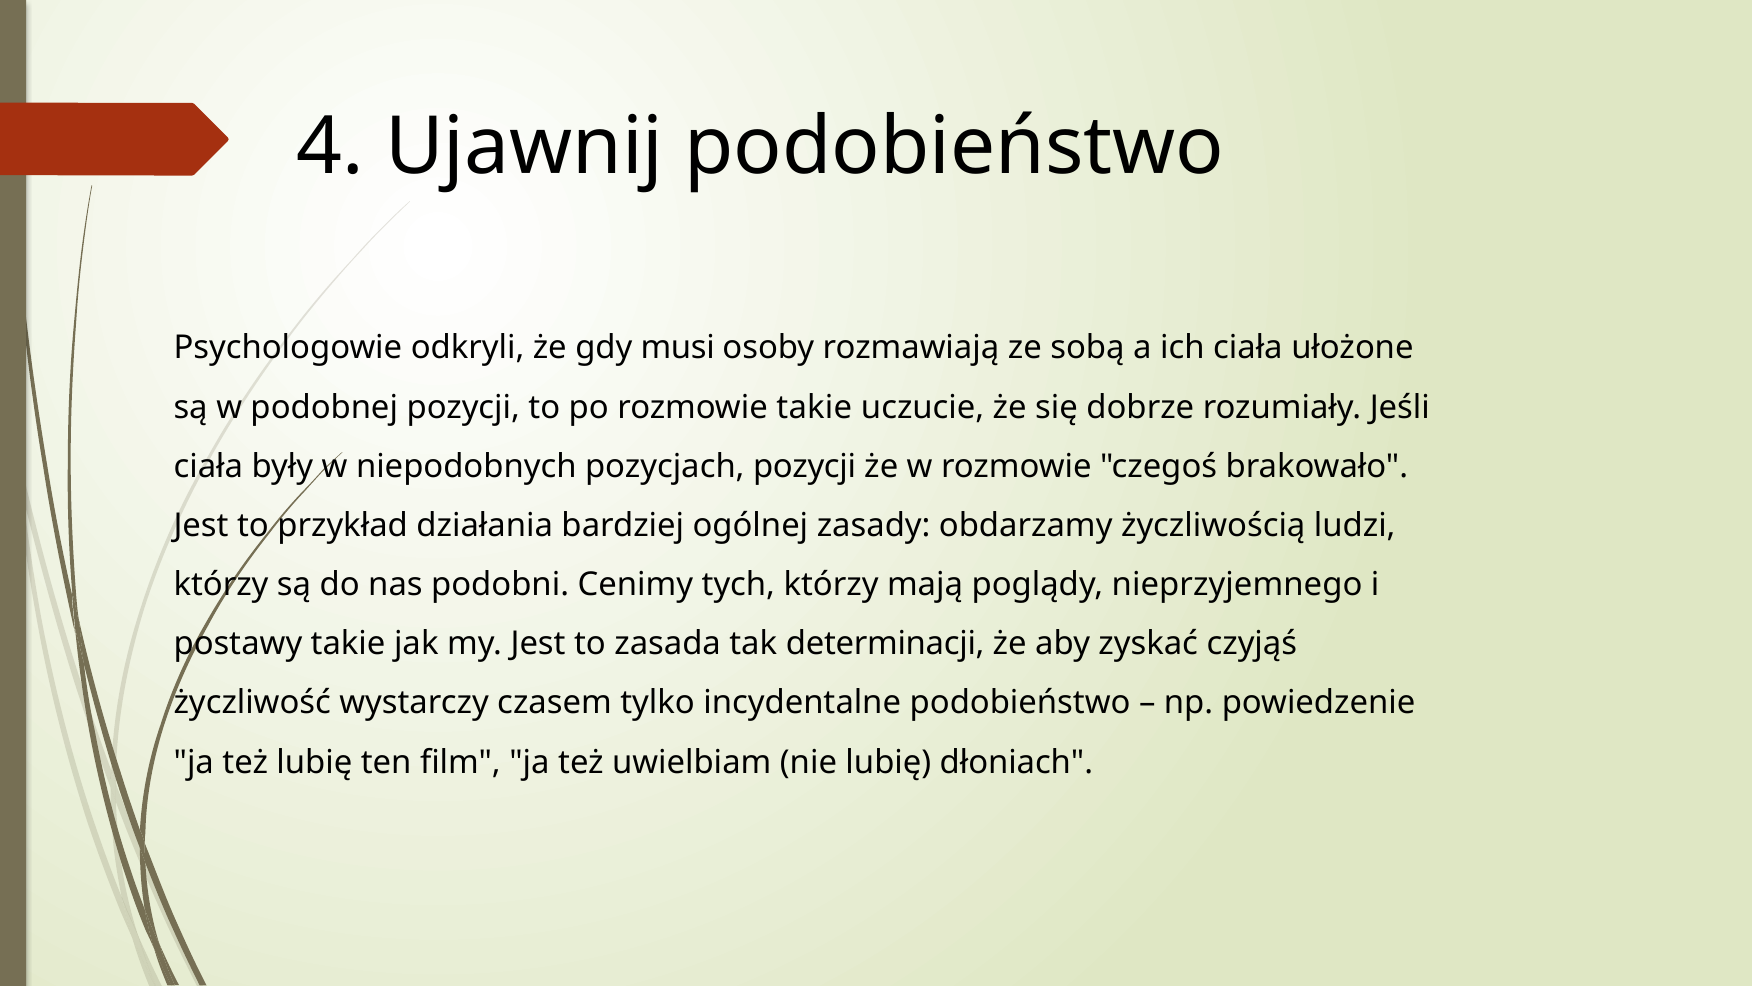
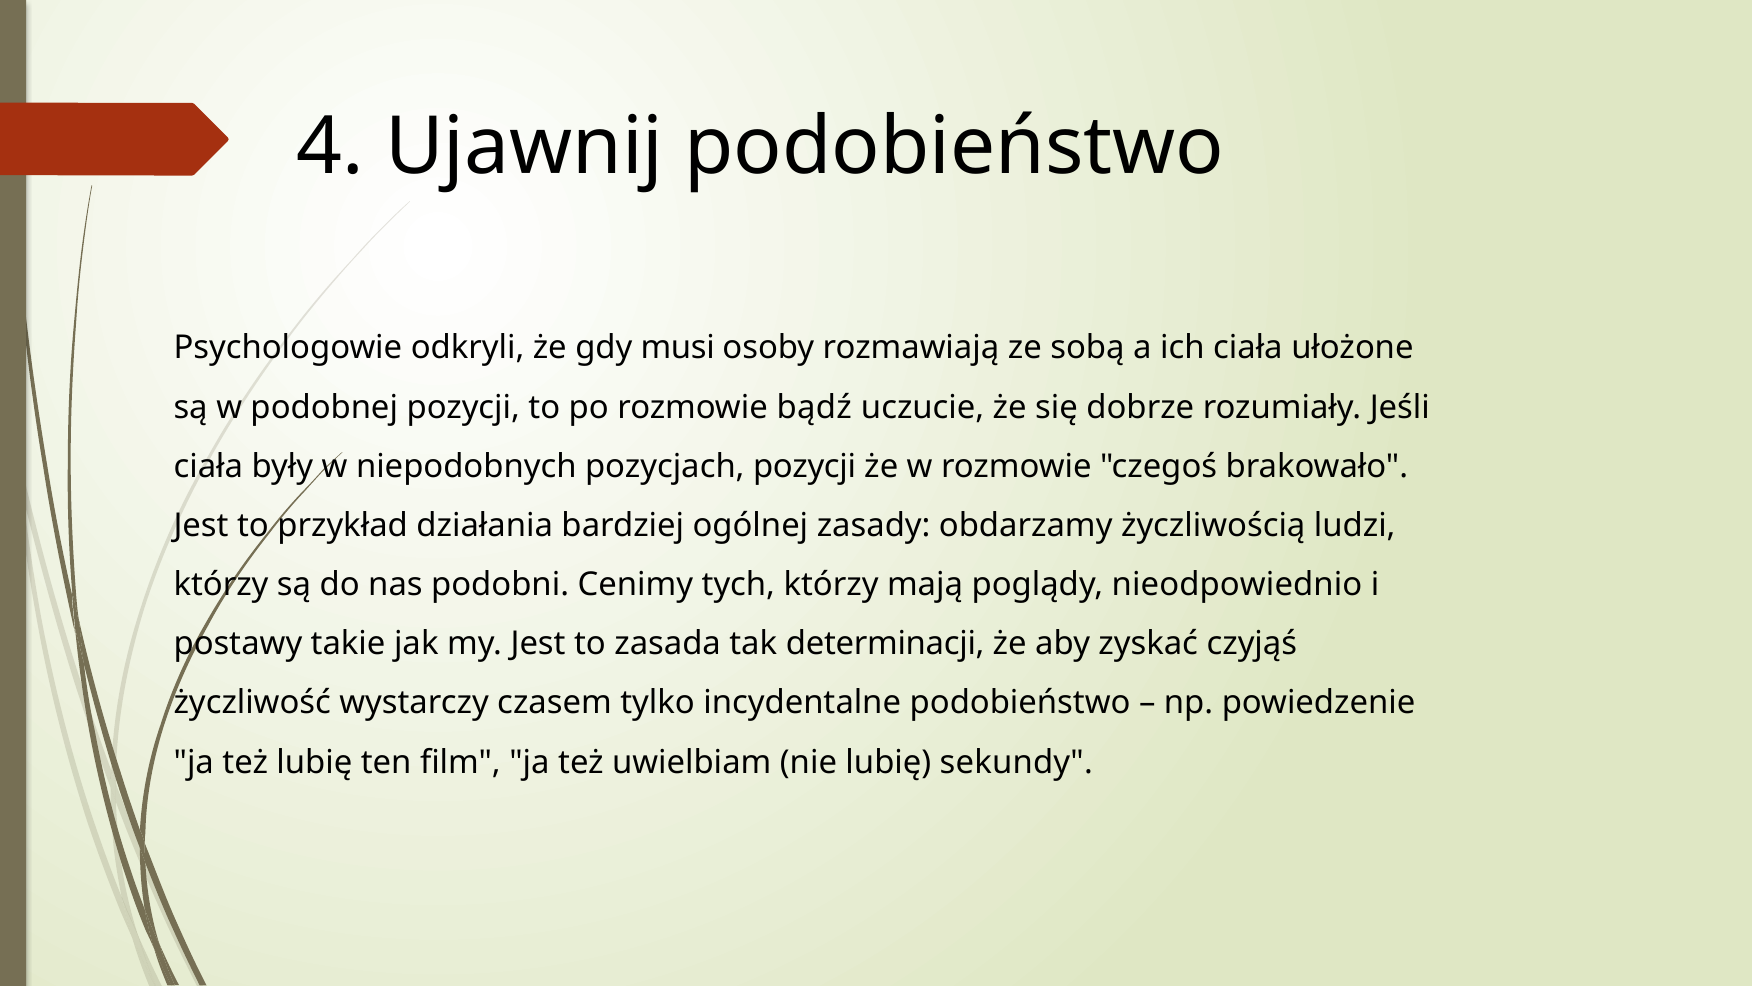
rozmowie takie: takie -> bądź
nieprzyjemnego: nieprzyjemnego -> nieodpowiednio
dłoniach: dłoniach -> sekundy
